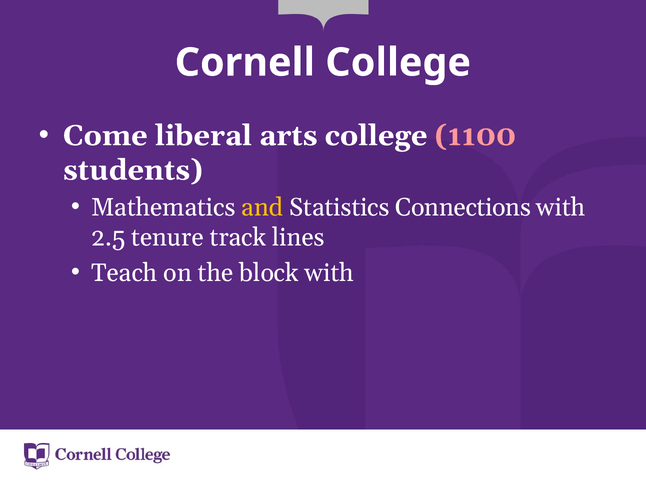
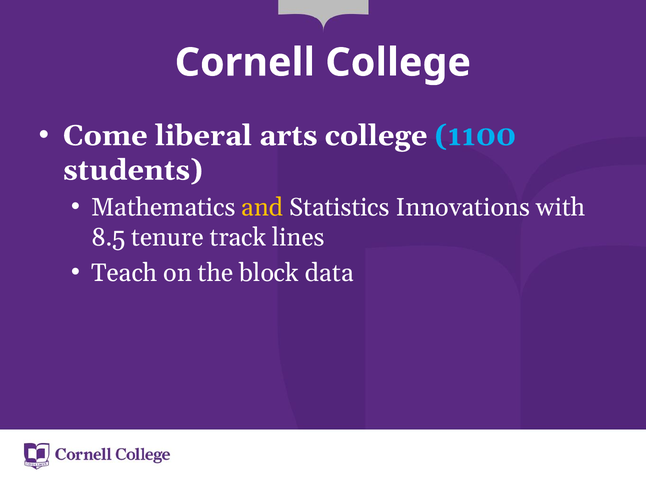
1100 colour: pink -> light blue
Connections: Connections -> Innovations
2.5: 2.5 -> 8.5
block with: with -> data
